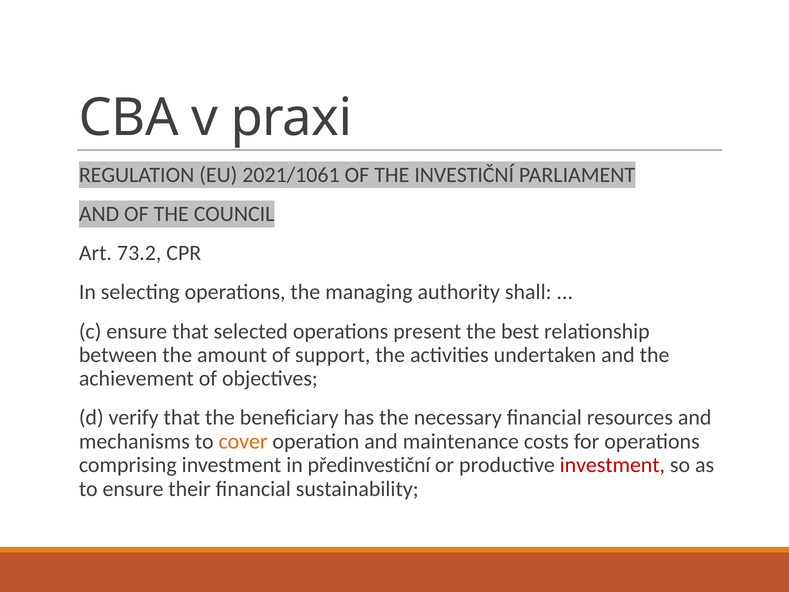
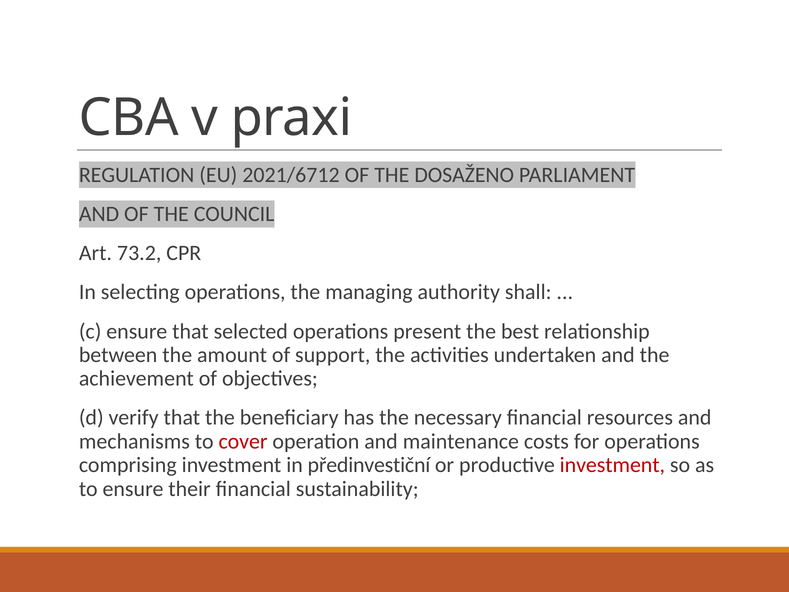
2021/1061: 2021/1061 -> 2021/6712
INVESTIČNÍ: INVESTIČNÍ -> DOSAŽENO
cover colour: orange -> red
